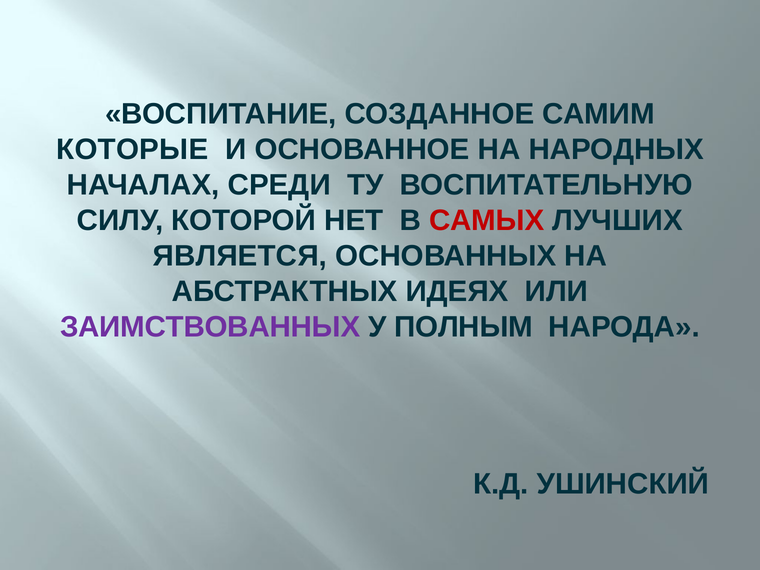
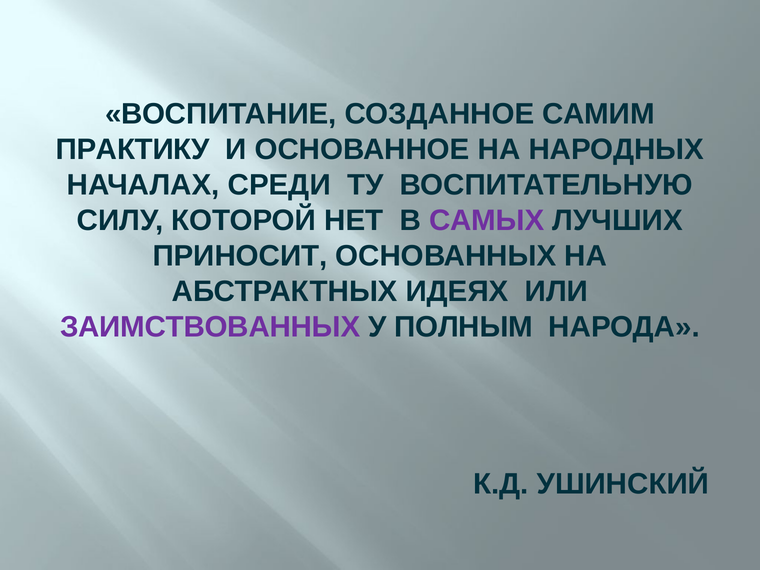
КОТОРЫЕ: КОТОРЫЕ -> ПРАКТИКУ
САМЫХ colour: red -> purple
ЯВЛЯЕТСЯ: ЯВЛЯЕТСЯ -> ПРИНОСИТ
